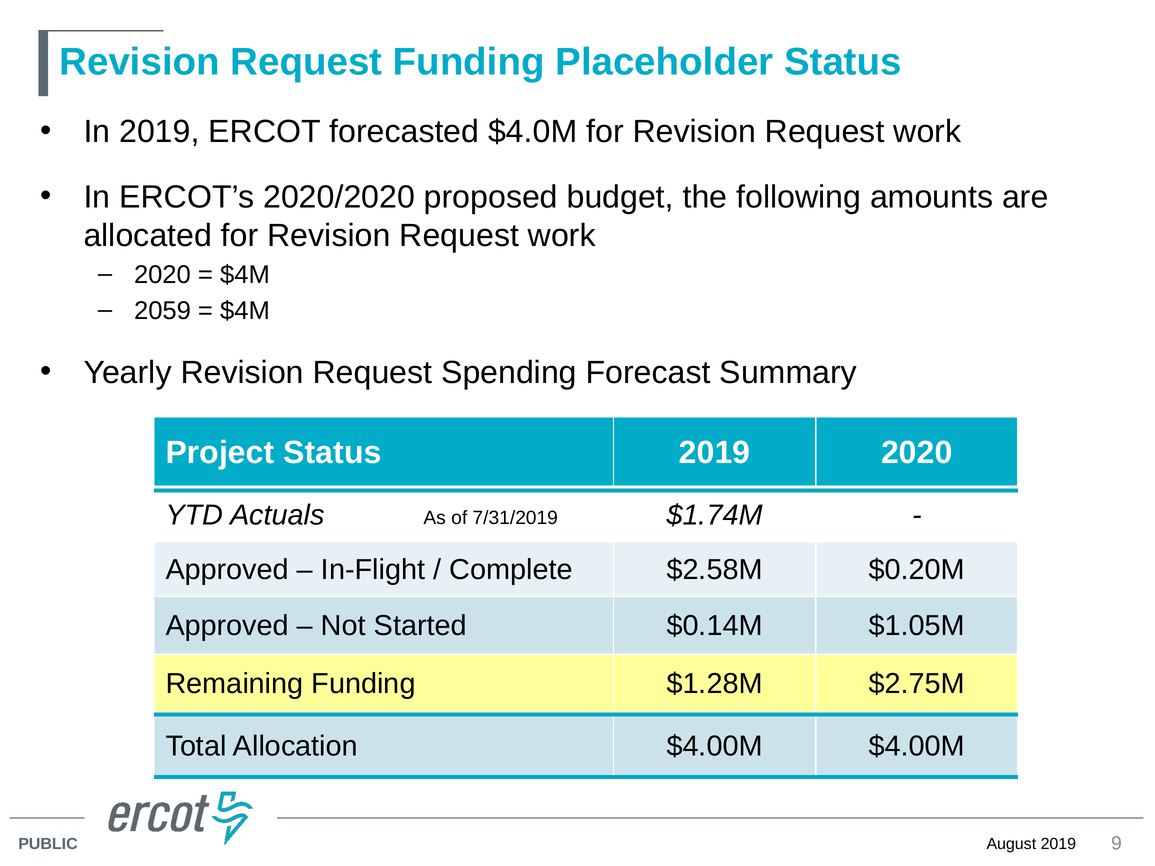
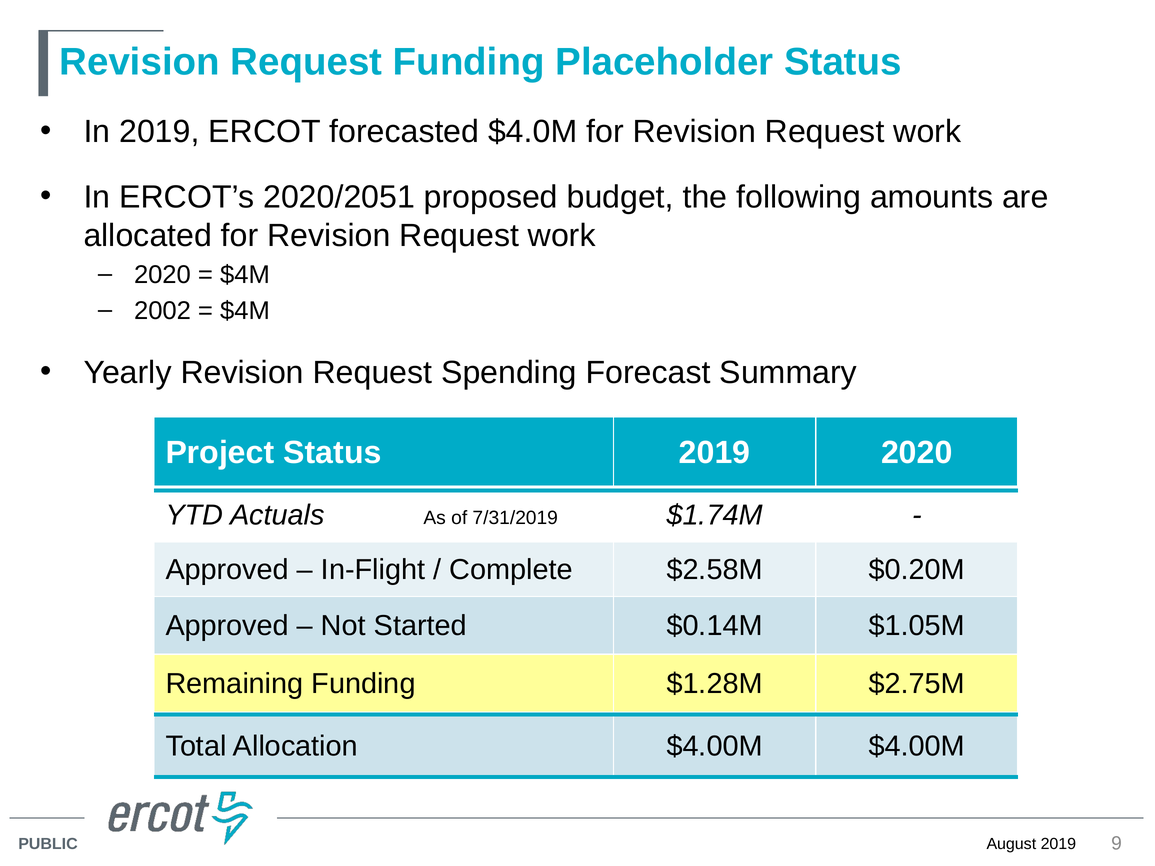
2020/2020: 2020/2020 -> 2020/2051
2059: 2059 -> 2002
